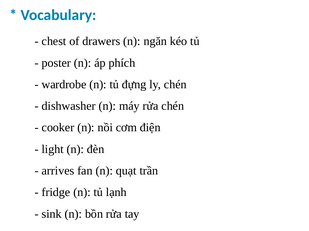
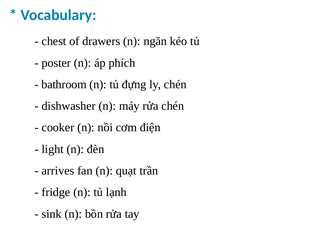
wardrobe: wardrobe -> bathroom
